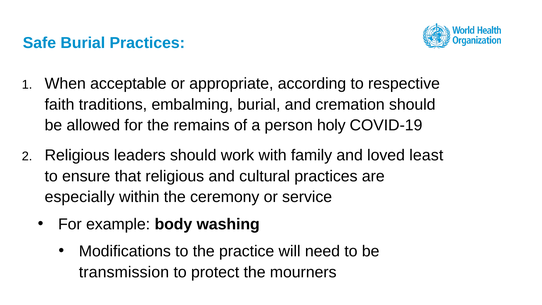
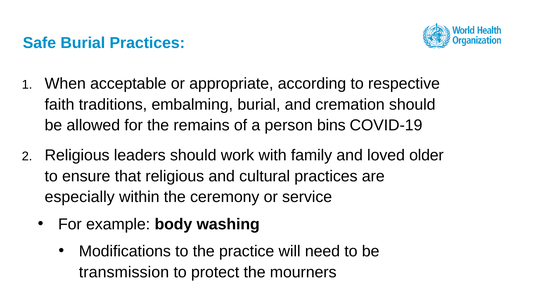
holy: holy -> bins
least: least -> older
